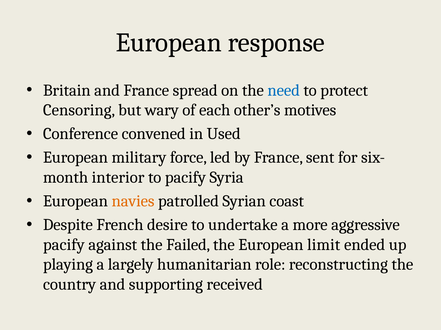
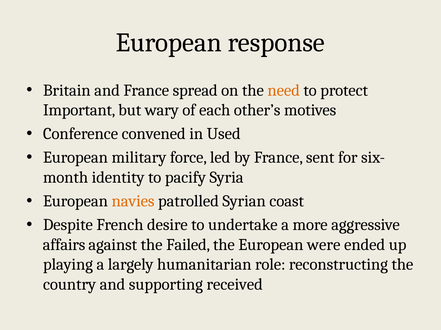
need colour: blue -> orange
Censoring: Censoring -> Important
interior: interior -> identity
pacify at (64, 245): pacify -> affairs
limit: limit -> were
